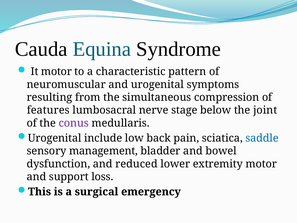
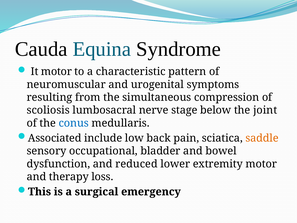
features: features -> scoliosis
conus colour: purple -> blue
Urogenital at (55, 138): Urogenital -> Associated
saddle colour: blue -> orange
management: management -> occupational
support: support -> therapy
